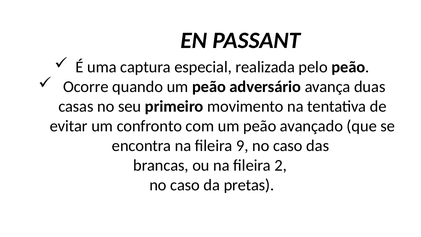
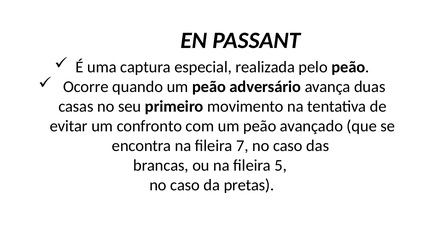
9: 9 -> 7
2: 2 -> 5
